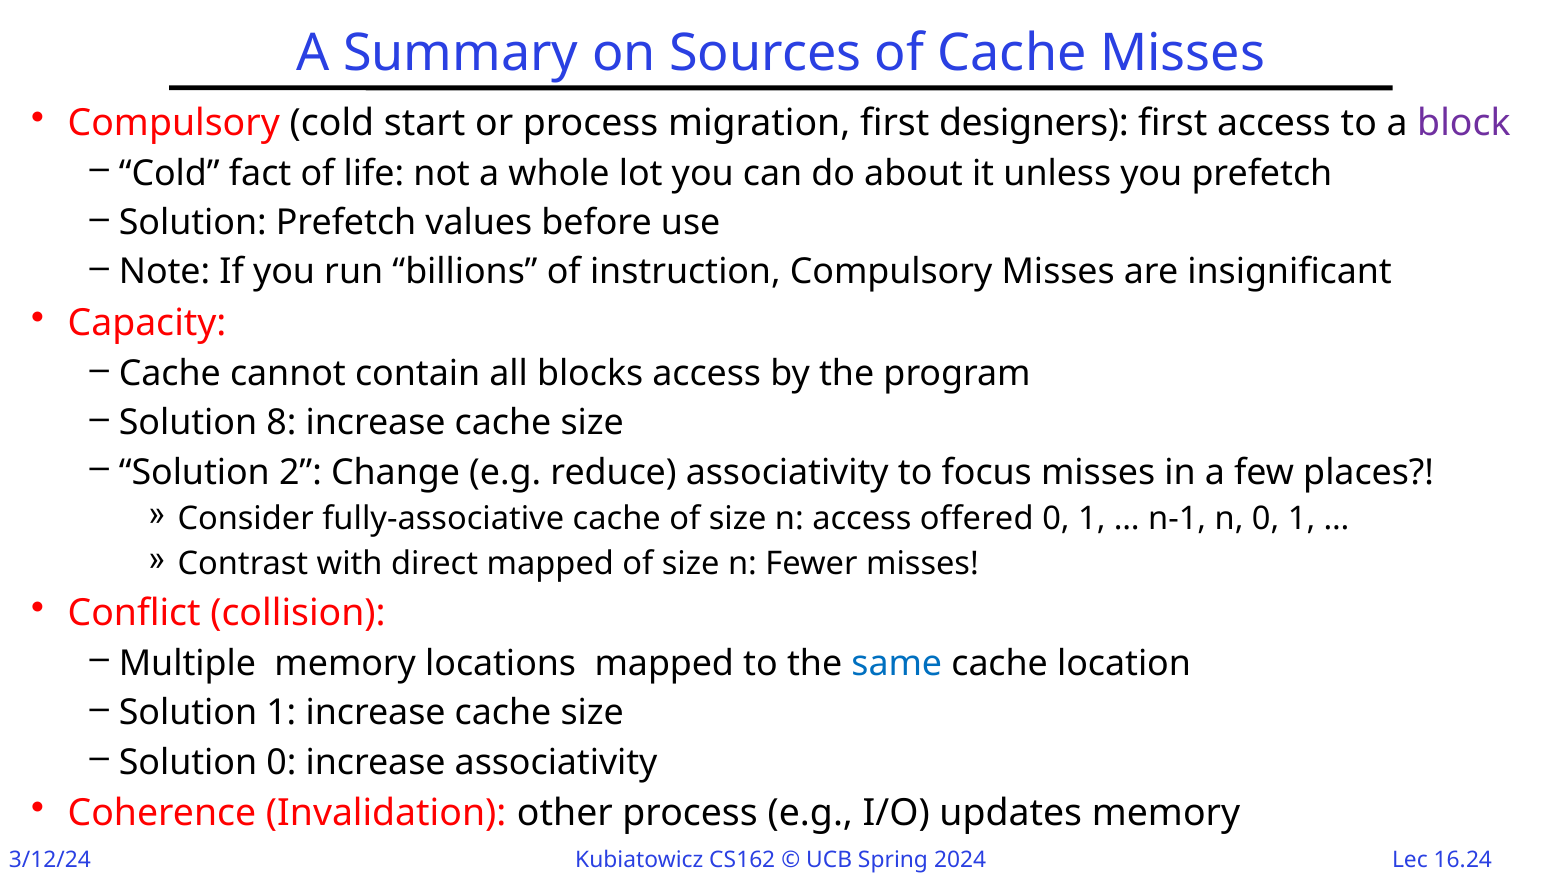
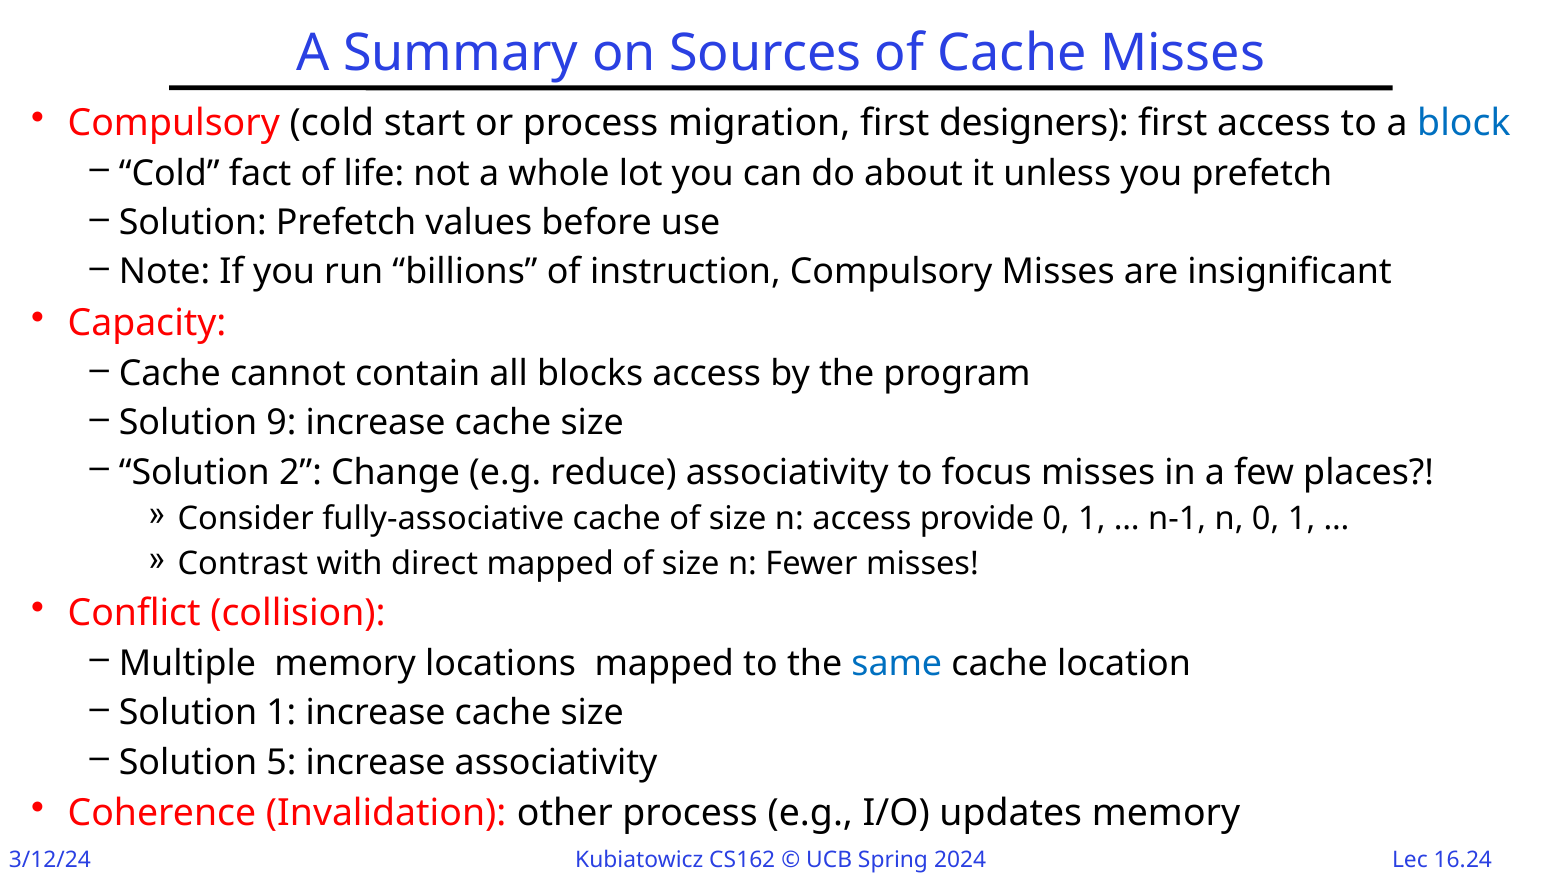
block colour: purple -> blue
8: 8 -> 9
offered: offered -> provide
Solution 0: 0 -> 5
